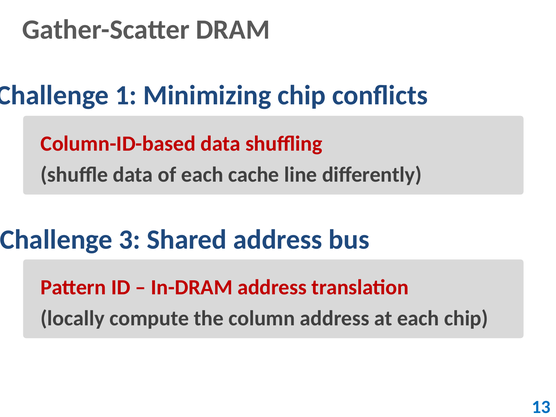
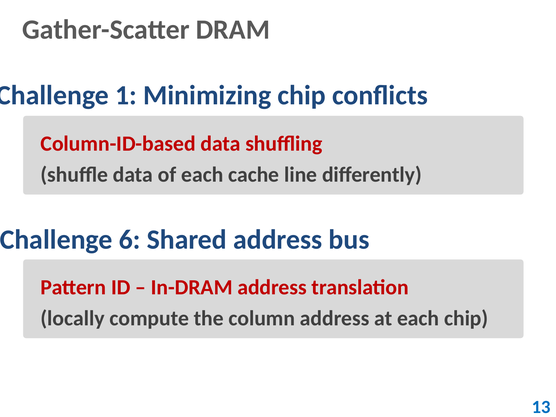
3: 3 -> 6
